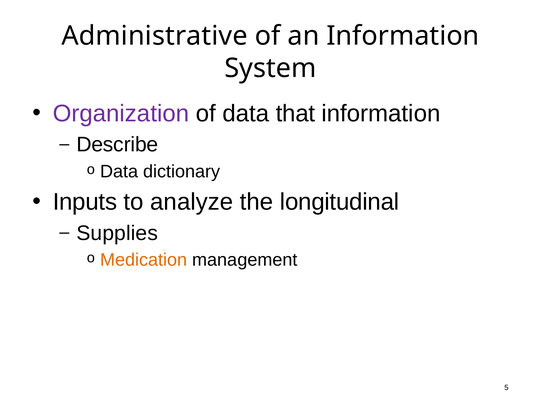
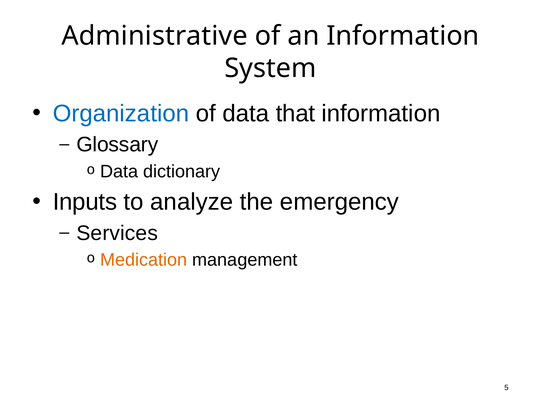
Organization colour: purple -> blue
Describe: Describe -> Glossary
longitudinal: longitudinal -> emergency
Supplies: Supplies -> Services
